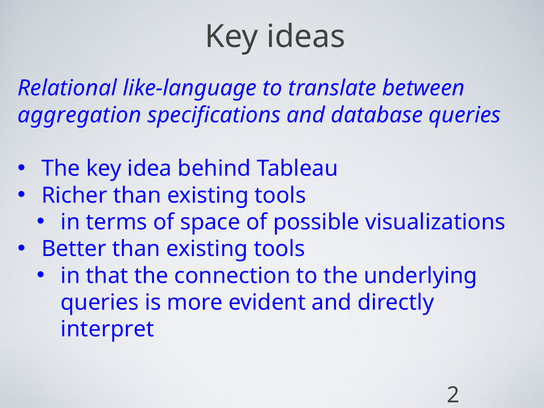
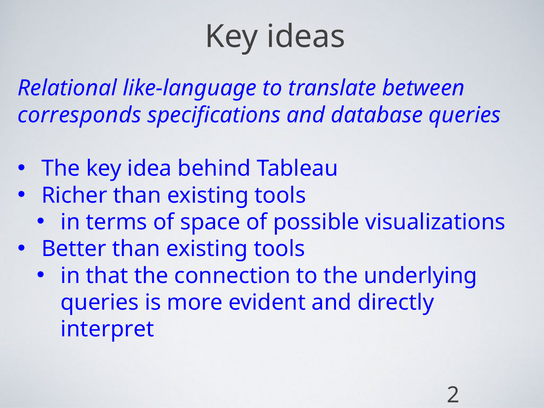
aggregation: aggregation -> corresponds
